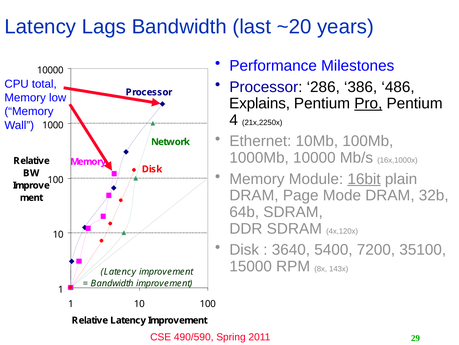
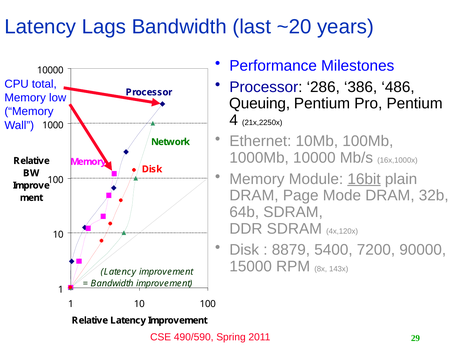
Explains: Explains -> Queuing
Pro underline: present -> none
3640: 3640 -> 8879
35100: 35100 -> 90000
